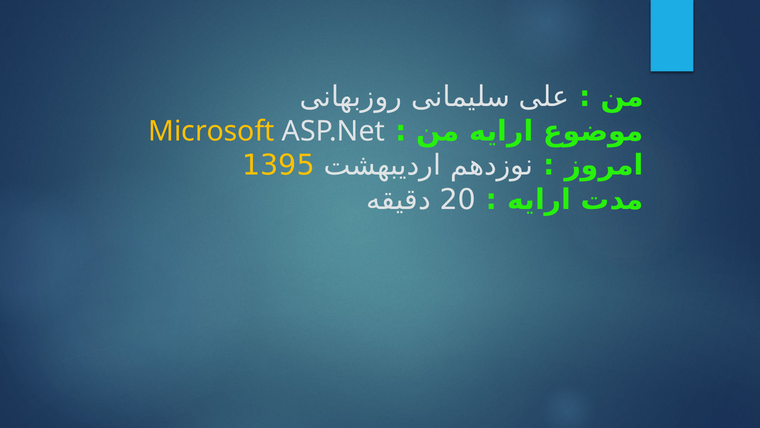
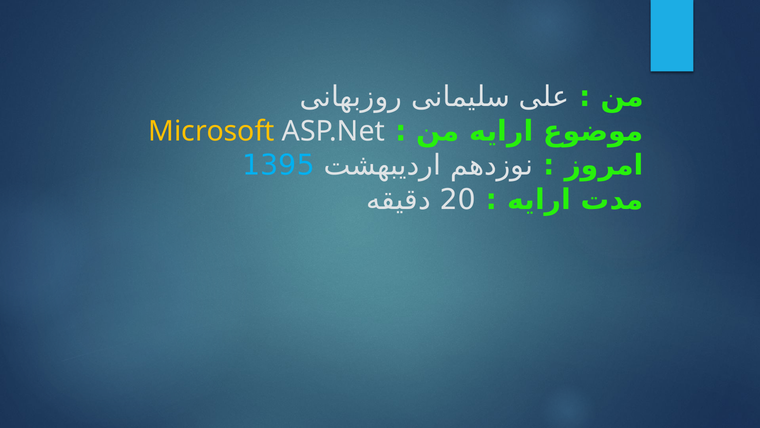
1395 colour: yellow -> light blue
